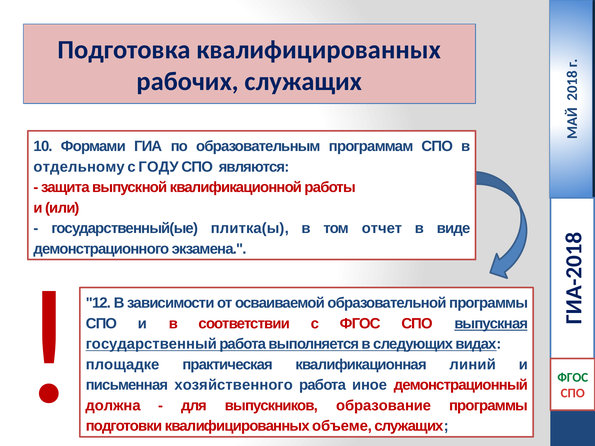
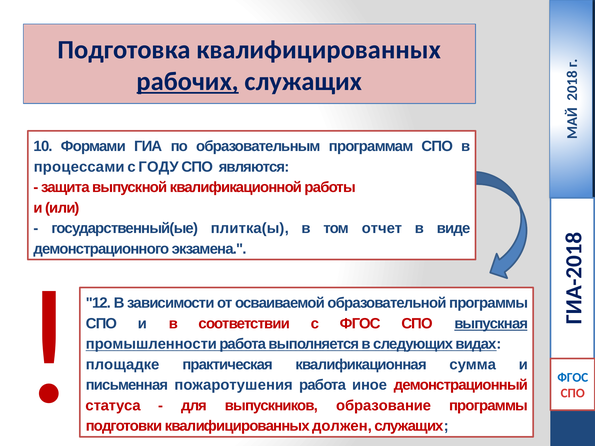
рабочих underline: none -> present
отдельному: отдельному -> процессами
государственный: государственный -> промышленности
линий: линий -> сумма
ФГОС at (573, 378) colour: green -> blue
хозяйственного: хозяйственного -> пожаротушения
должна: должна -> статуса
объеме: объеме -> должен
